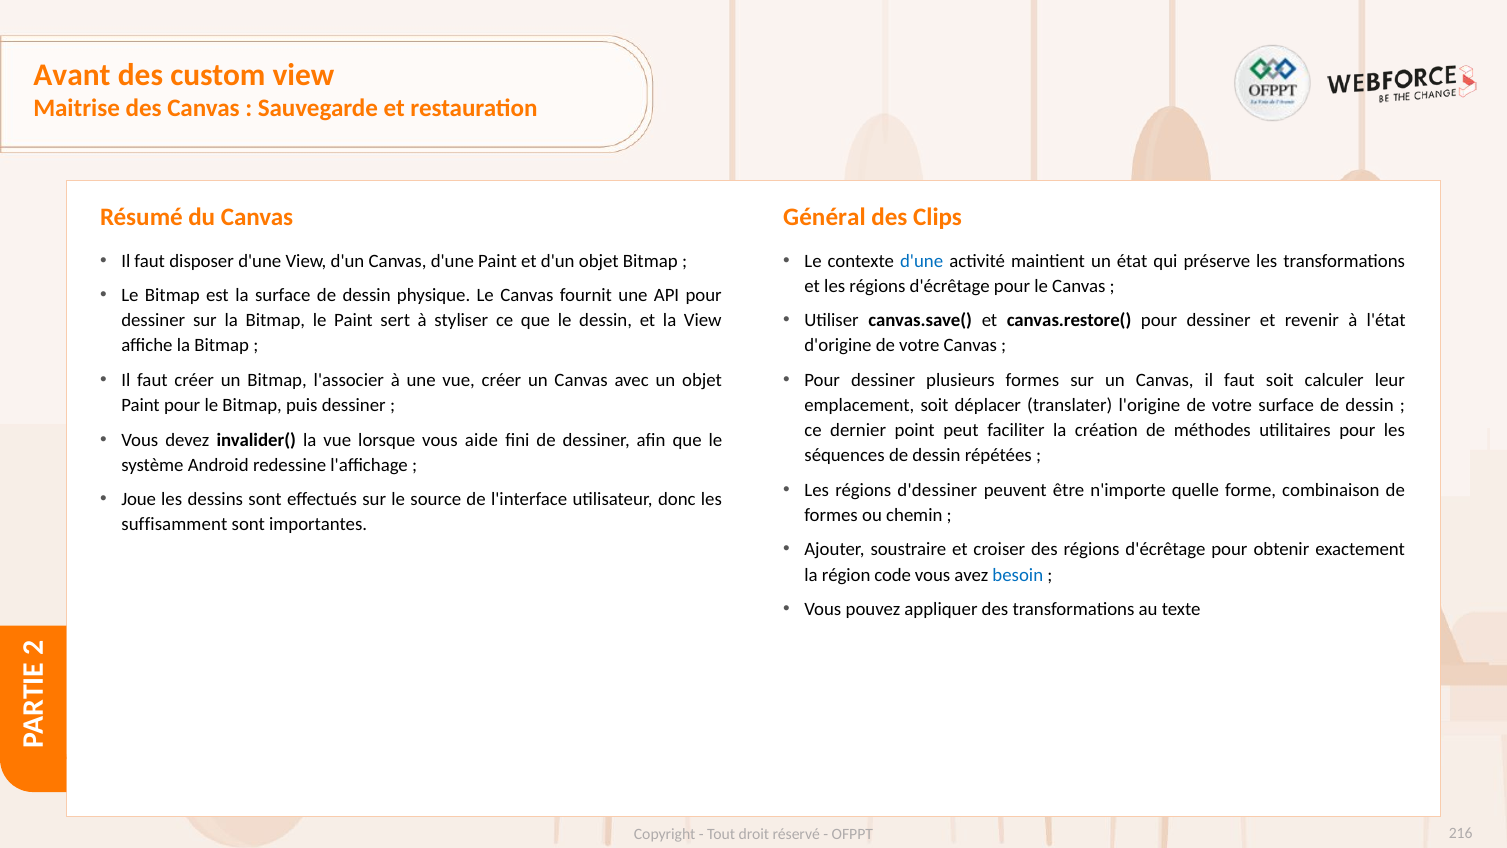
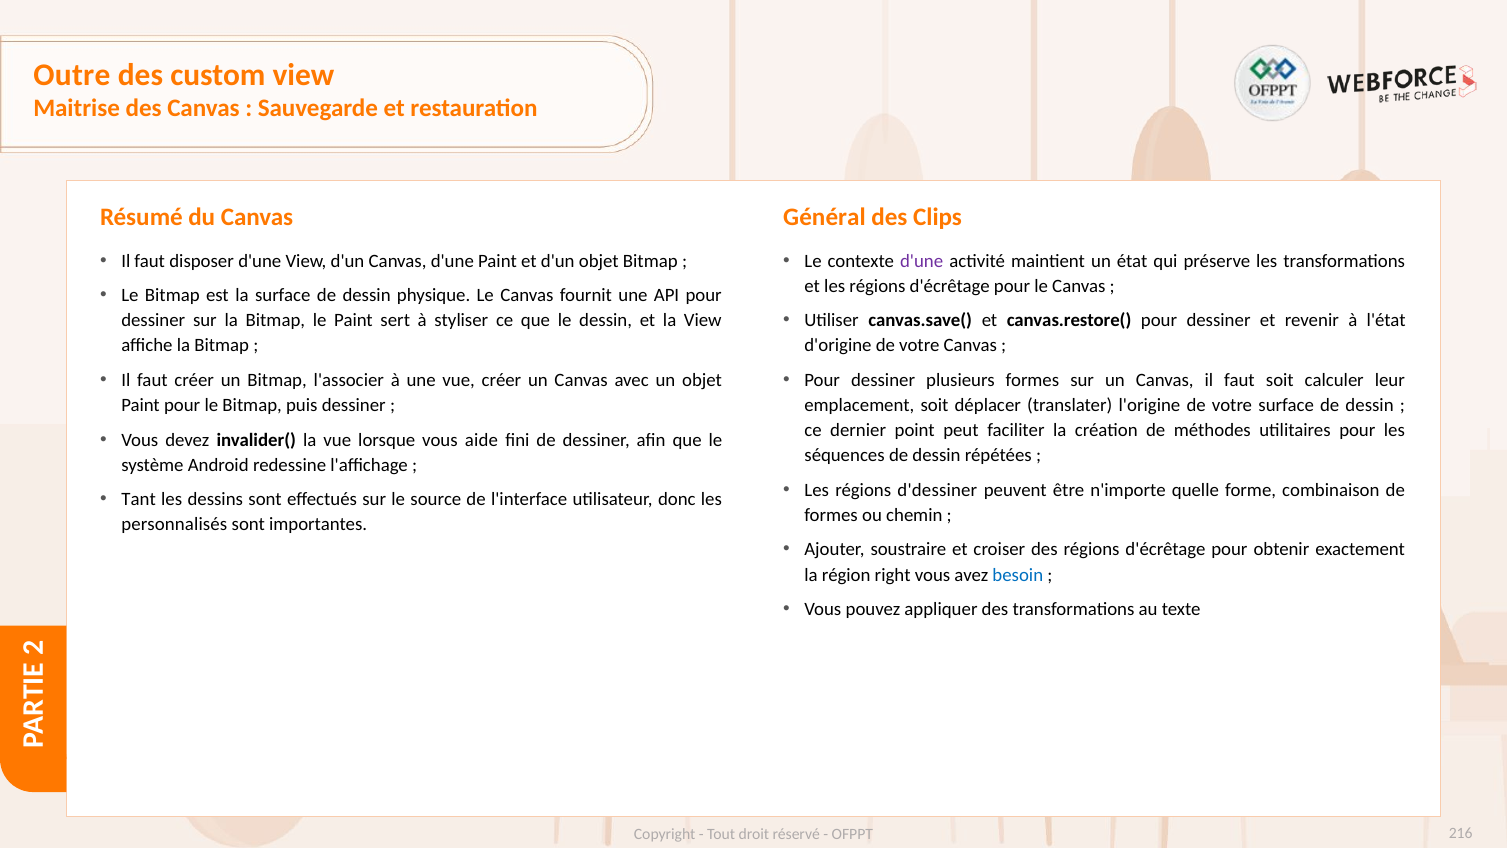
Avant: Avant -> Outre
d'une at (922, 261) colour: blue -> purple
Joue: Joue -> Tant
suffisamment: suffisamment -> personnalisés
code: code -> right
